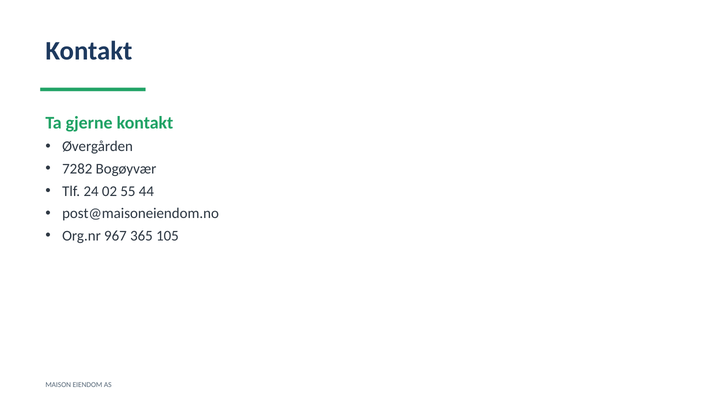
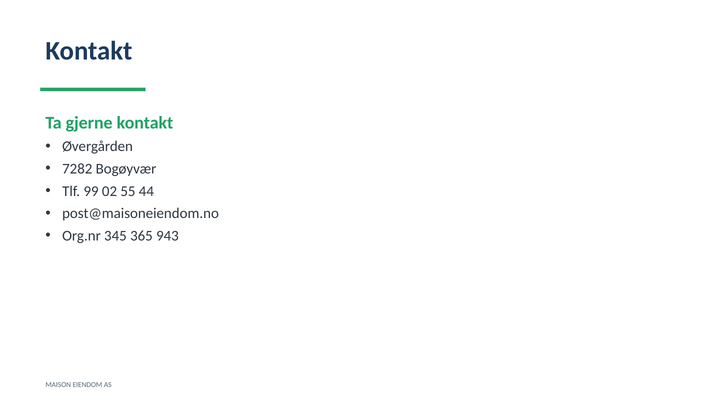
24: 24 -> 99
967: 967 -> 345
105: 105 -> 943
